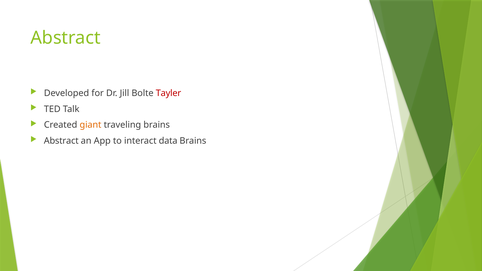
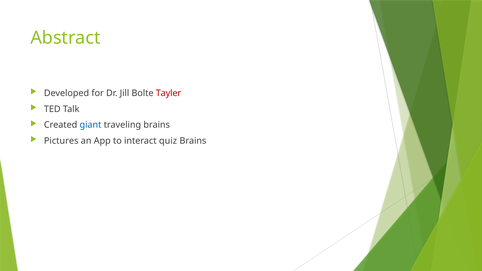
giant colour: orange -> blue
Abstract at (61, 141): Abstract -> Pictures
data: data -> quiz
